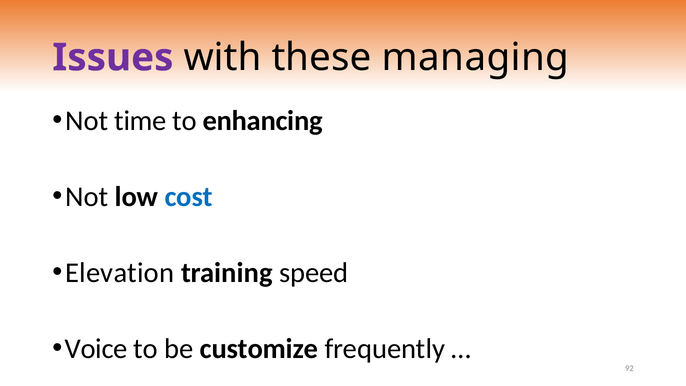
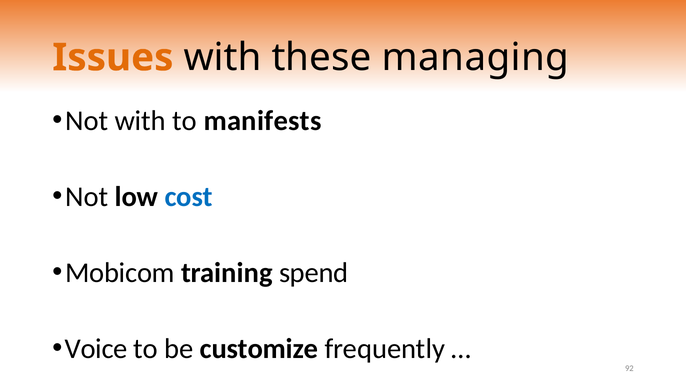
Issues colour: purple -> orange
Not time: time -> with
enhancing: enhancing -> manifests
Elevation: Elevation -> Mobicom
speed: speed -> spend
